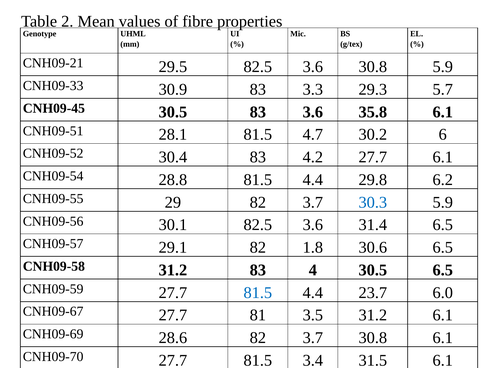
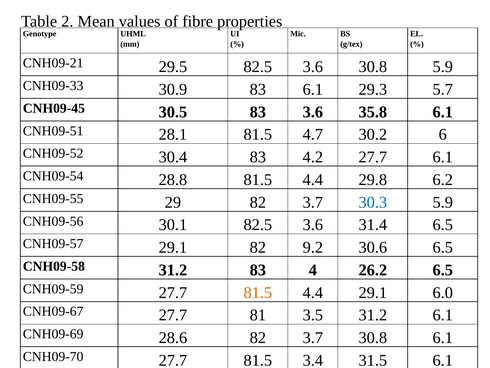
83 3.3: 3.3 -> 6.1
1.8: 1.8 -> 9.2
4 30.5: 30.5 -> 26.2
81.5 at (258, 292) colour: blue -> orange
4.4 23.7: 23.7 -> 29.1
